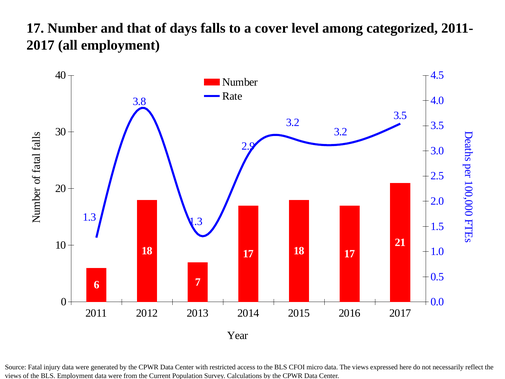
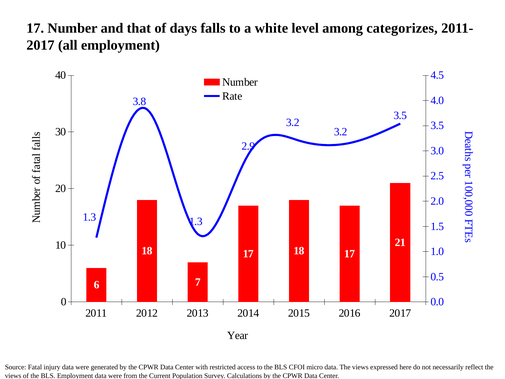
cover: cover -> white
categorized: categorized -> categorizes
